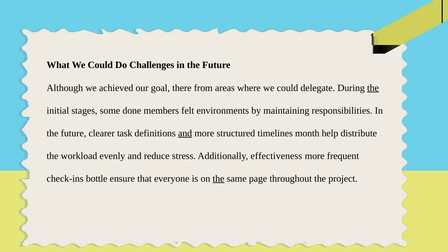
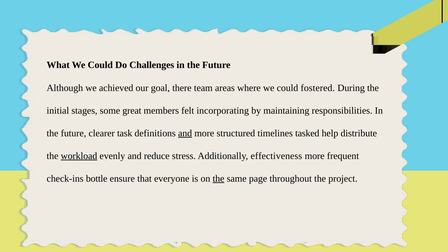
from: from -> team
delegate: delegate -> fostered
the at (373, 88) underline: present -> none
done: done -> great
environments: environments -> incorporating
month: month -> tasked
workload underline: none -> present
